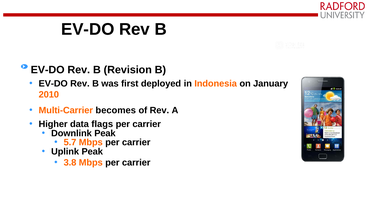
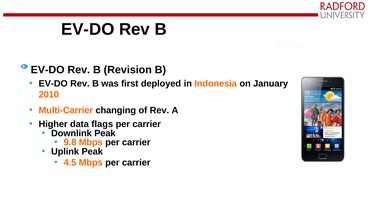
becomes: becomes -> changing
5.7: 5.7 -> 9.8
3.8: 3.8 -> 4.5
